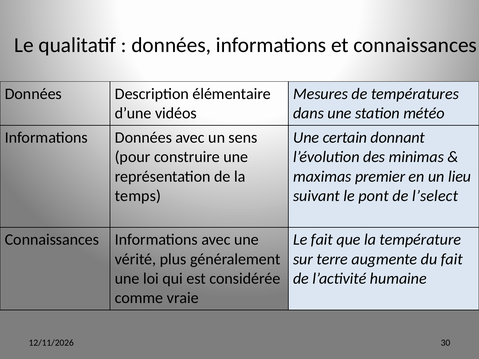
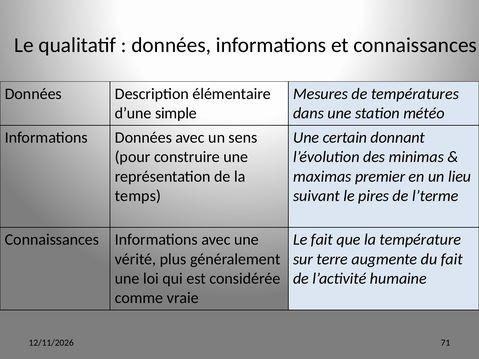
vidéos: vidéos -> simple
pont: pont -> pires
l’select: l’select -> l’terme
30: 30 -> 71
